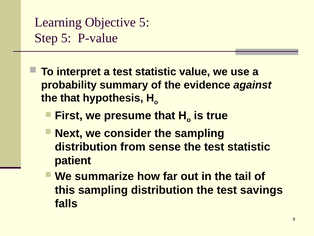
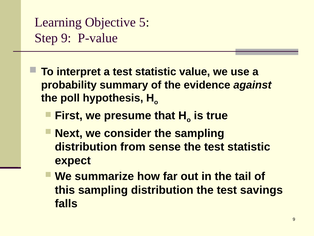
Step 5: 5 -> 9
the that: that -> poll
patient: patient -> expect
